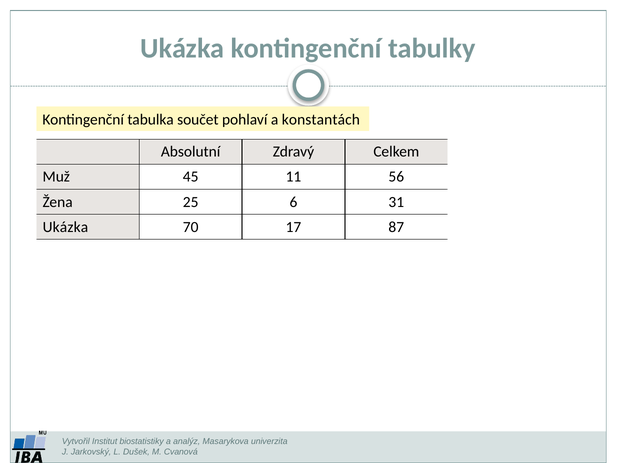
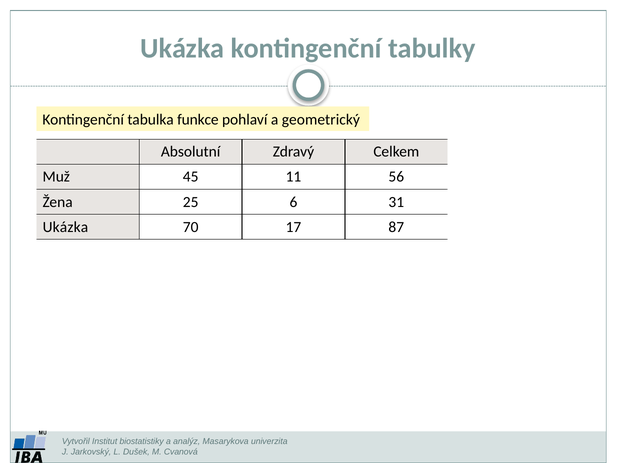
součet: součet -> funkce
konstantách: konstantách -> geometrický
